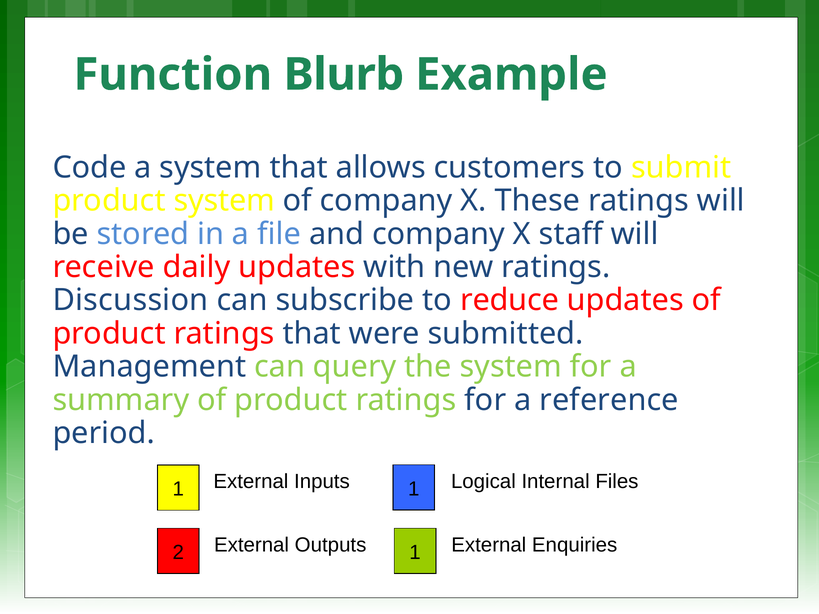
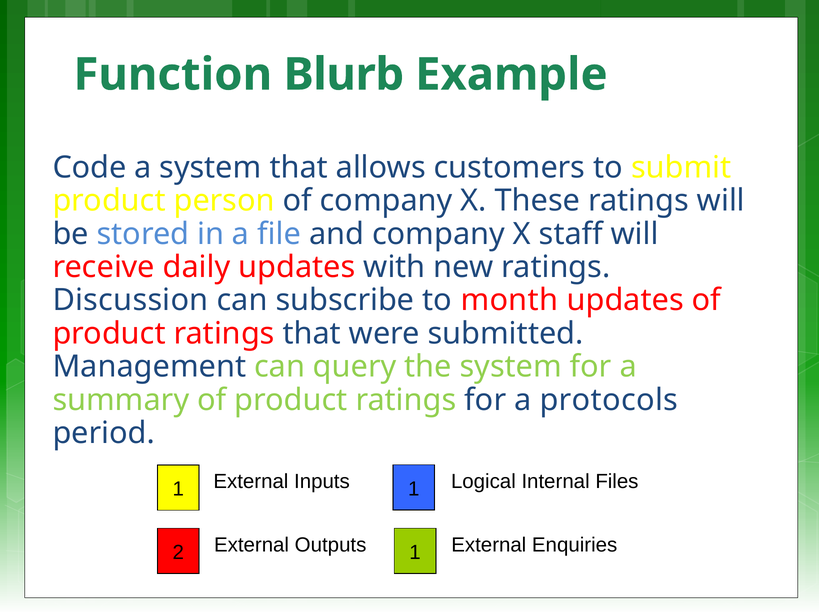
product system: system -> person
reduce: reduce -> month
reference: reference -> protocols
